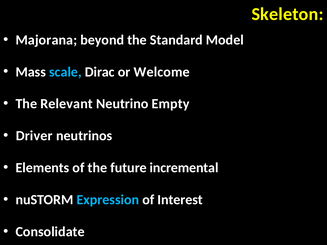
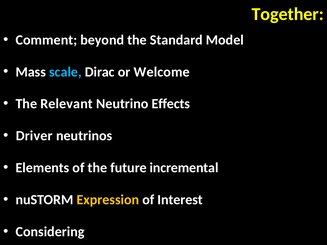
Skeleton: Skeleton -> Together
Majorana: Majorana -> Comment
Empty: Empty -> Effects
Expression colour: light blue -> yellow
Consolidate: Consolidate -> Considering
